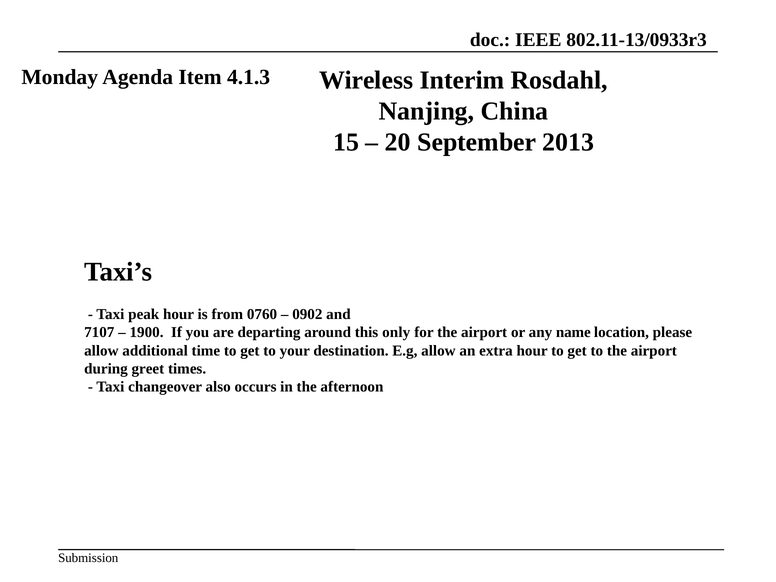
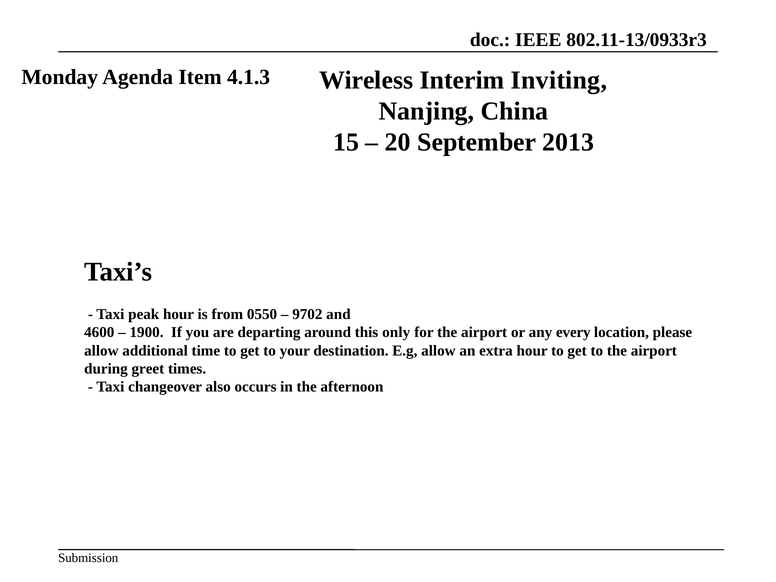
Rosdahl: Rosdahl -> Inviting
0760: 0760 -> 0550
0902: 0902 -> 9702
7107: 7107 -> 4600
name: name -> every
